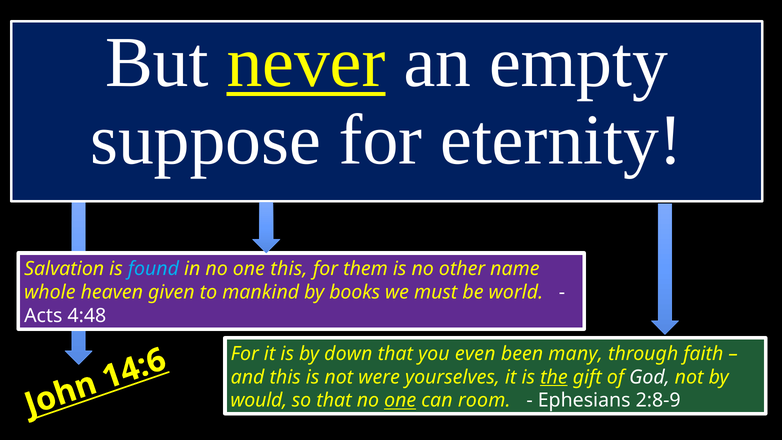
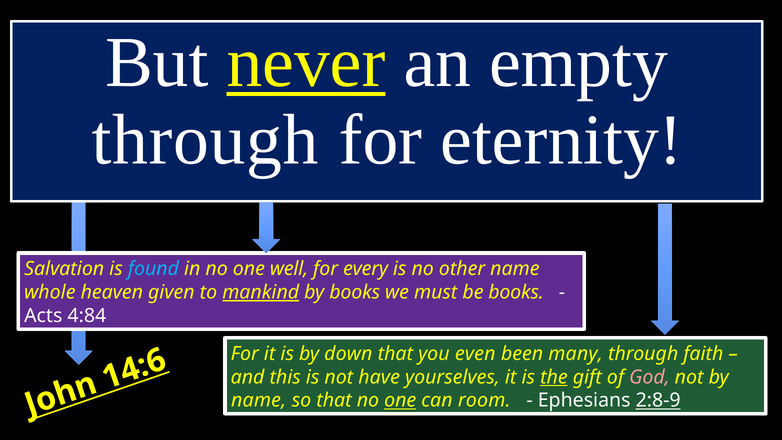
suppose at (206, 140): suppose -> through
one this: this -> well
them: them -> every
mankind underline: none -> present
be world: world -> books
4:48: 4:48 -> 4:84
were: were -> have
God colour: white -> pink
would at (259, 400): would -> name
2:8-9 underline: none -> present
